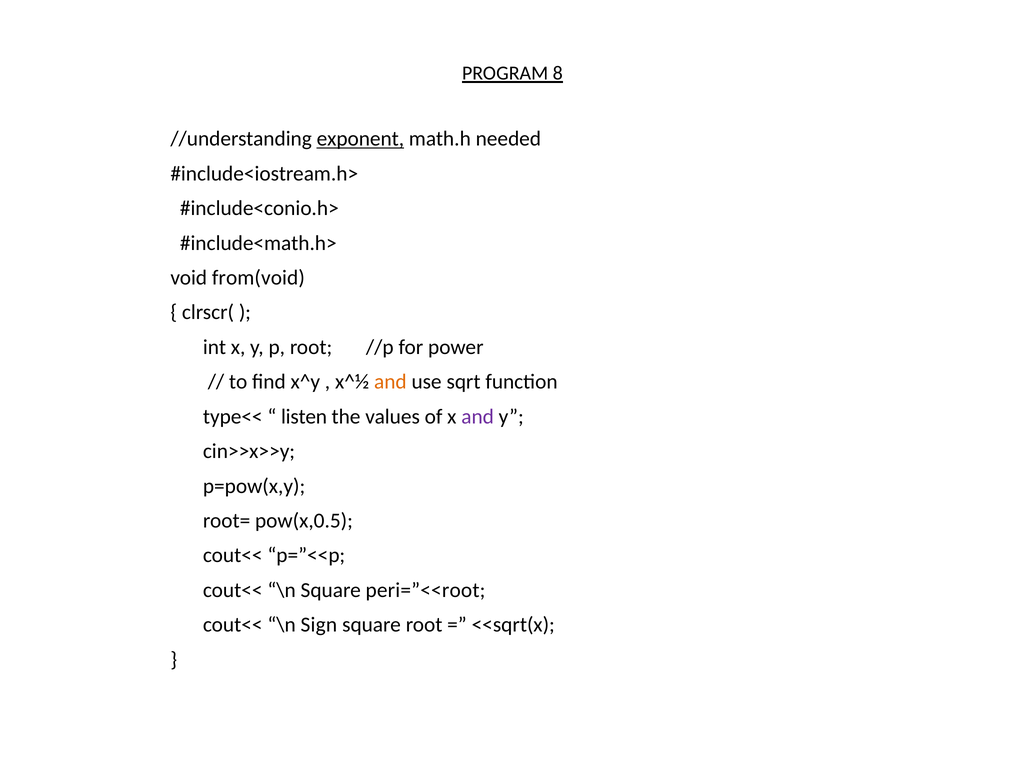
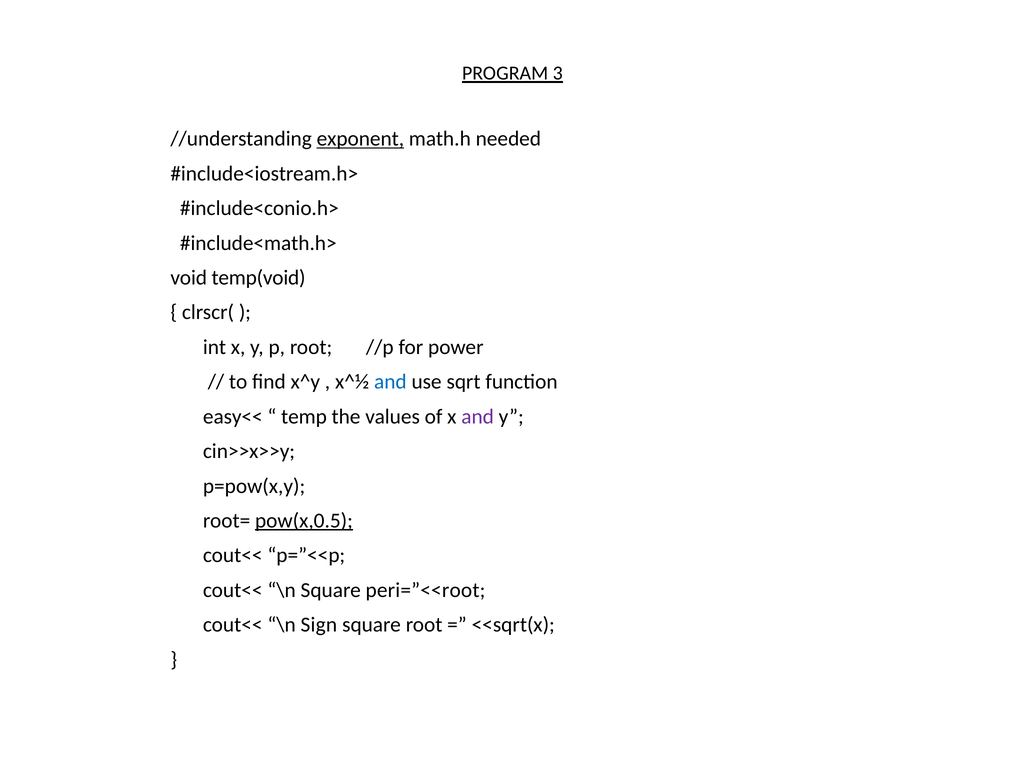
8: 8 -> 3
from(void: from(void -> temp(void
and at (390, 382) colour: orange -> blue
type<<: type<< -> easy<<
listen: listen -> temp
pow(x,0.5 underline: none -> present
